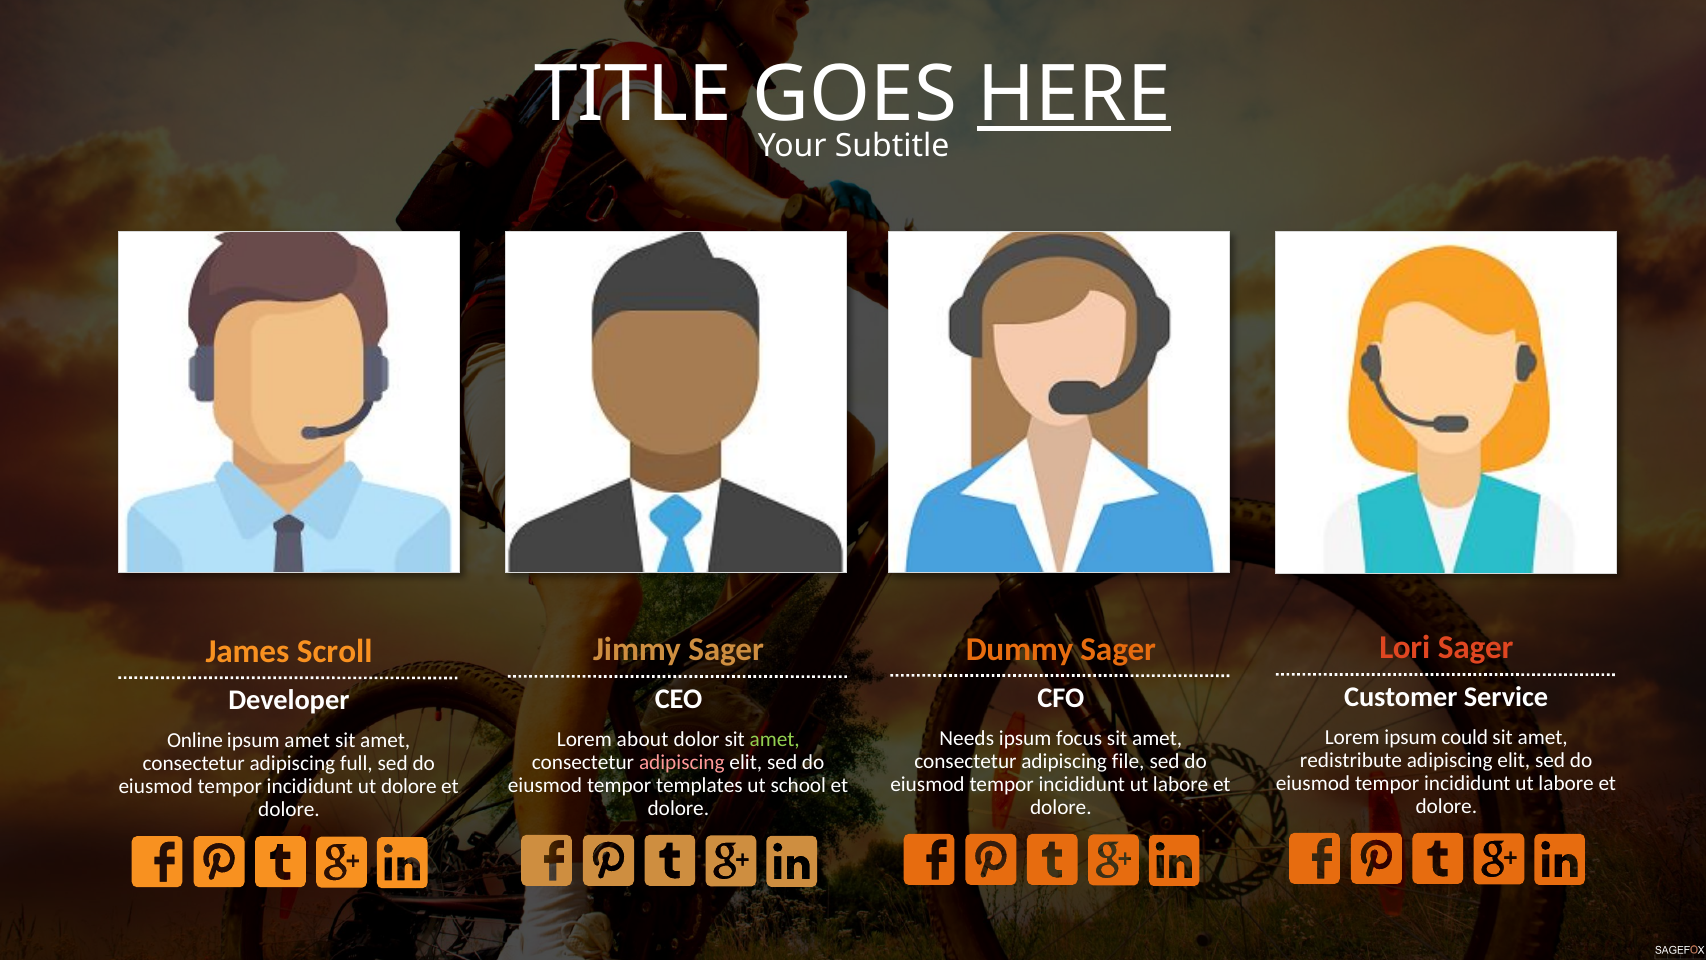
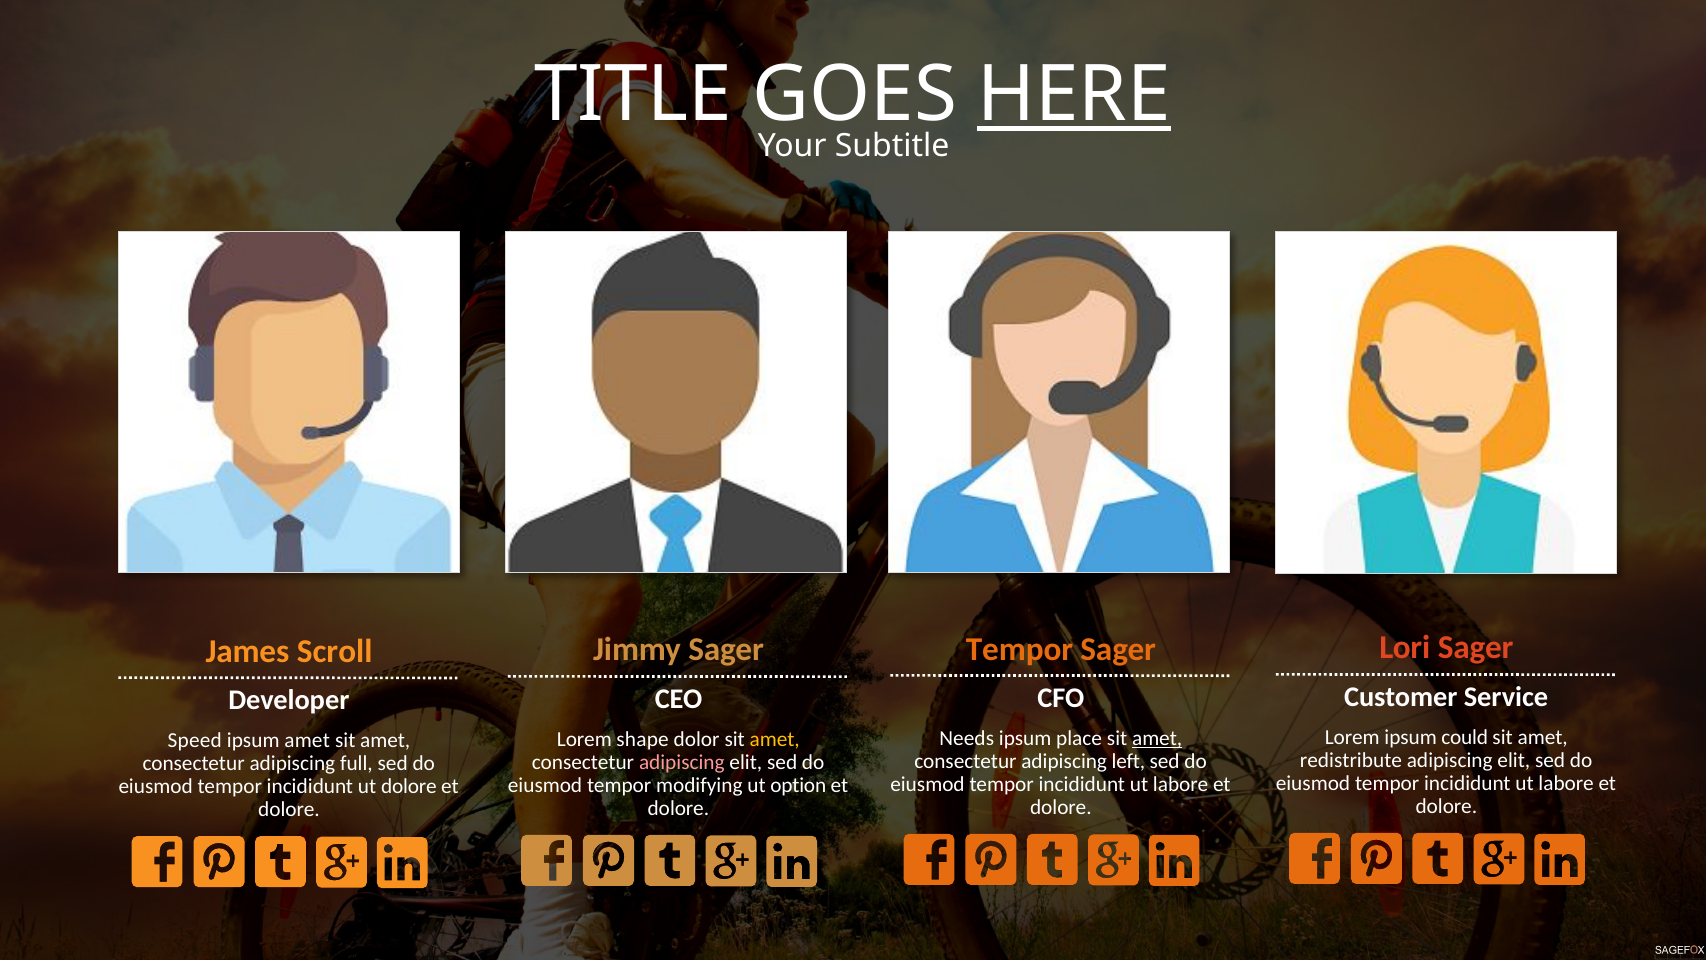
Dummy at (1020, 649): Dummy -> Tempor
focus: focus -> place
amet at (1157, 738) underline: none -> present
about: about -> shape
amet at (775, 739) colour: light green -> yellow
Online: Online -> Speed
file: file -> left
templates: templates -> modifying
school: school -> option
